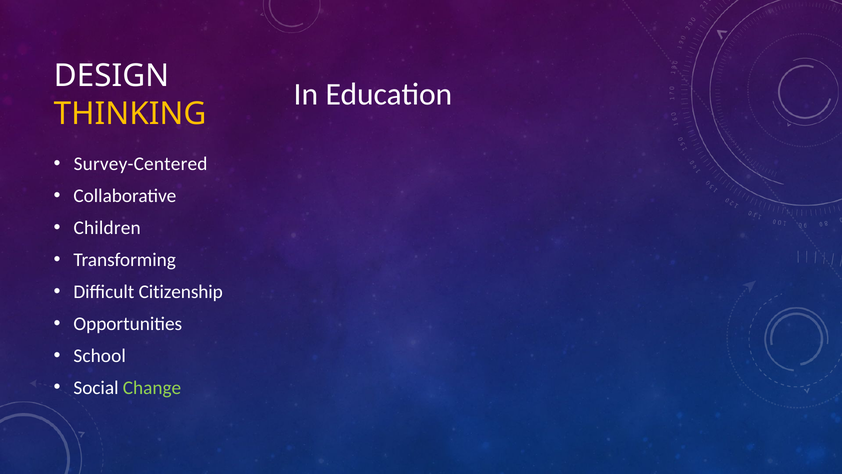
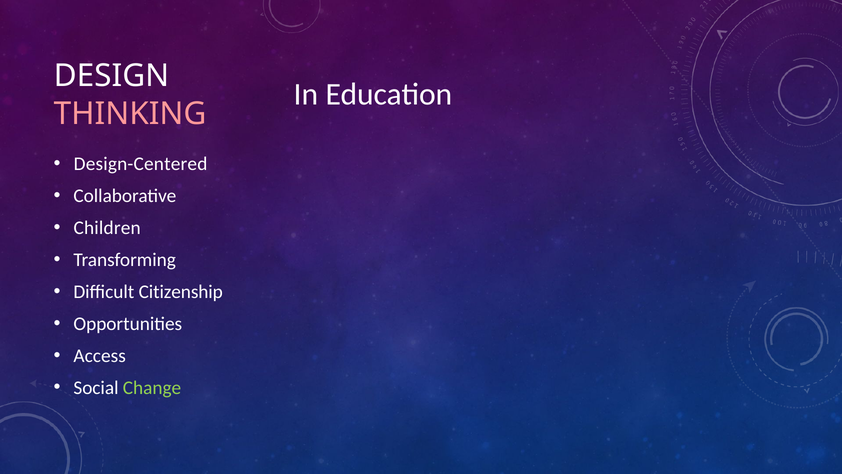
THINKING colour: yellow -> pink
Survey-Centered: Survey-Centered -> Design-Centered
School: School -> Access
